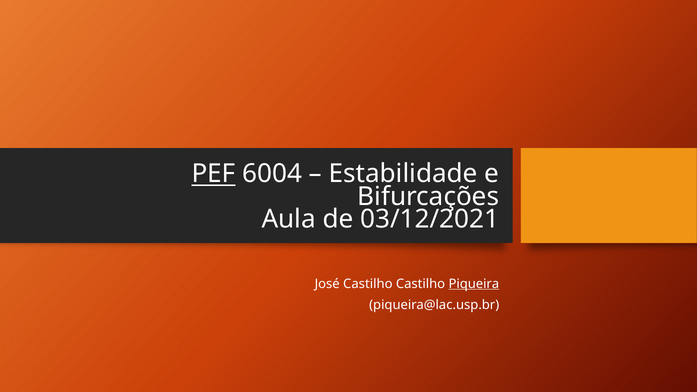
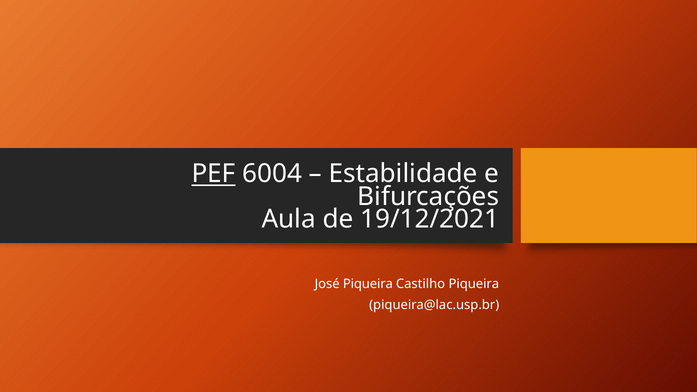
03/12/2021: 03/12/2021 -> 19/12/2021
José Castilho: Castilho -> Piqueira
Piqueira at (474, 284) underline: present -> none
